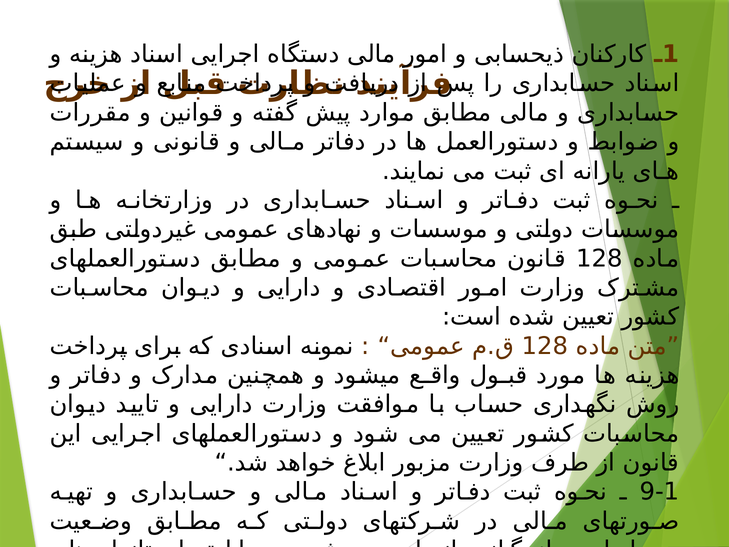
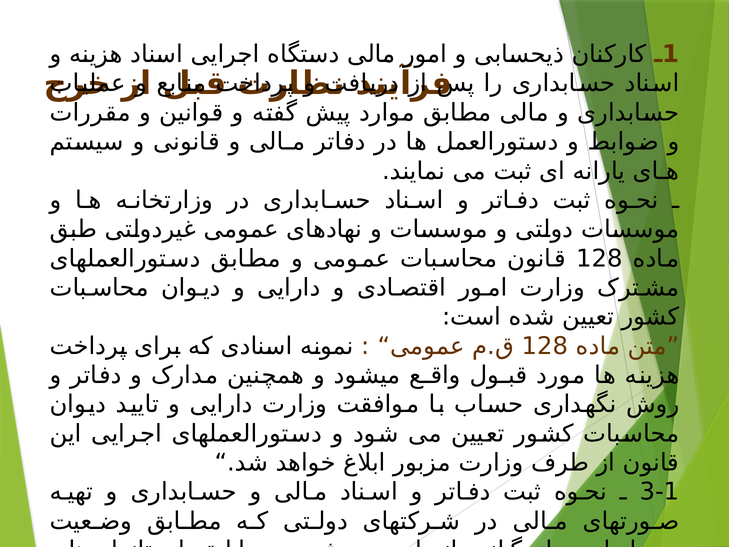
9-1: 9-1 -> 3-1
